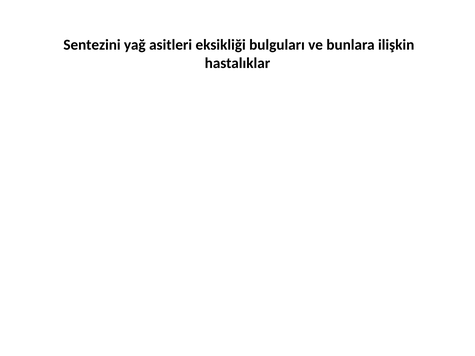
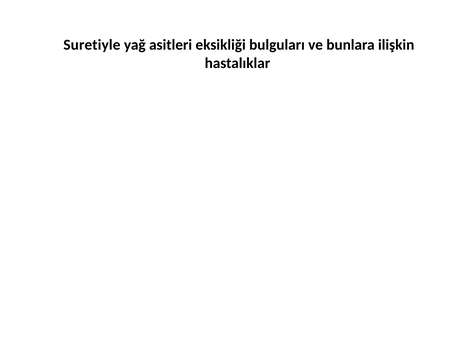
Sentezini: Sentezini -> Suretiyle
